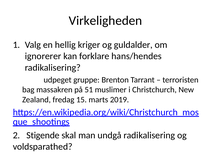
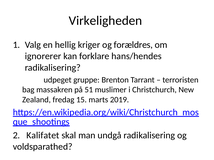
guldalder: guldalder -> forældres
Stigende: Stigende -> Kalifatet
